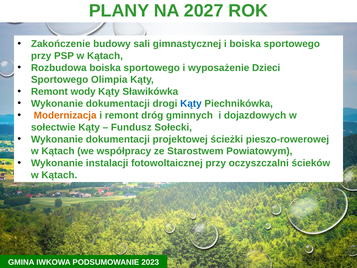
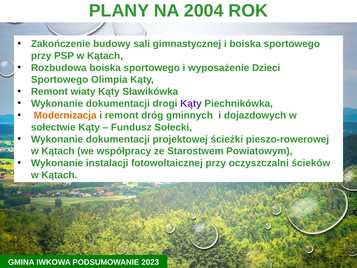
2027: 2027 -> 2004
wody: wody -> wiaty
Kąty at (191, 103) colour: blue -> purple
